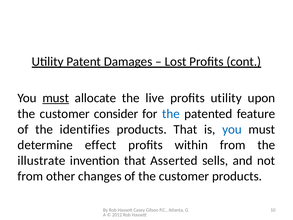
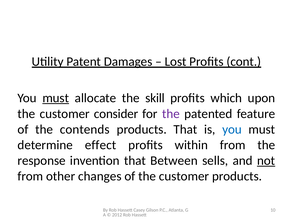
live: live -> skill
profits utility: utility -> which
the at (171, 114) colour: blue -> purple
identifies: identifies -> contends
illustrate: illustrate -> response
Asserted: Asserted -> Between
not underline: none -> present
